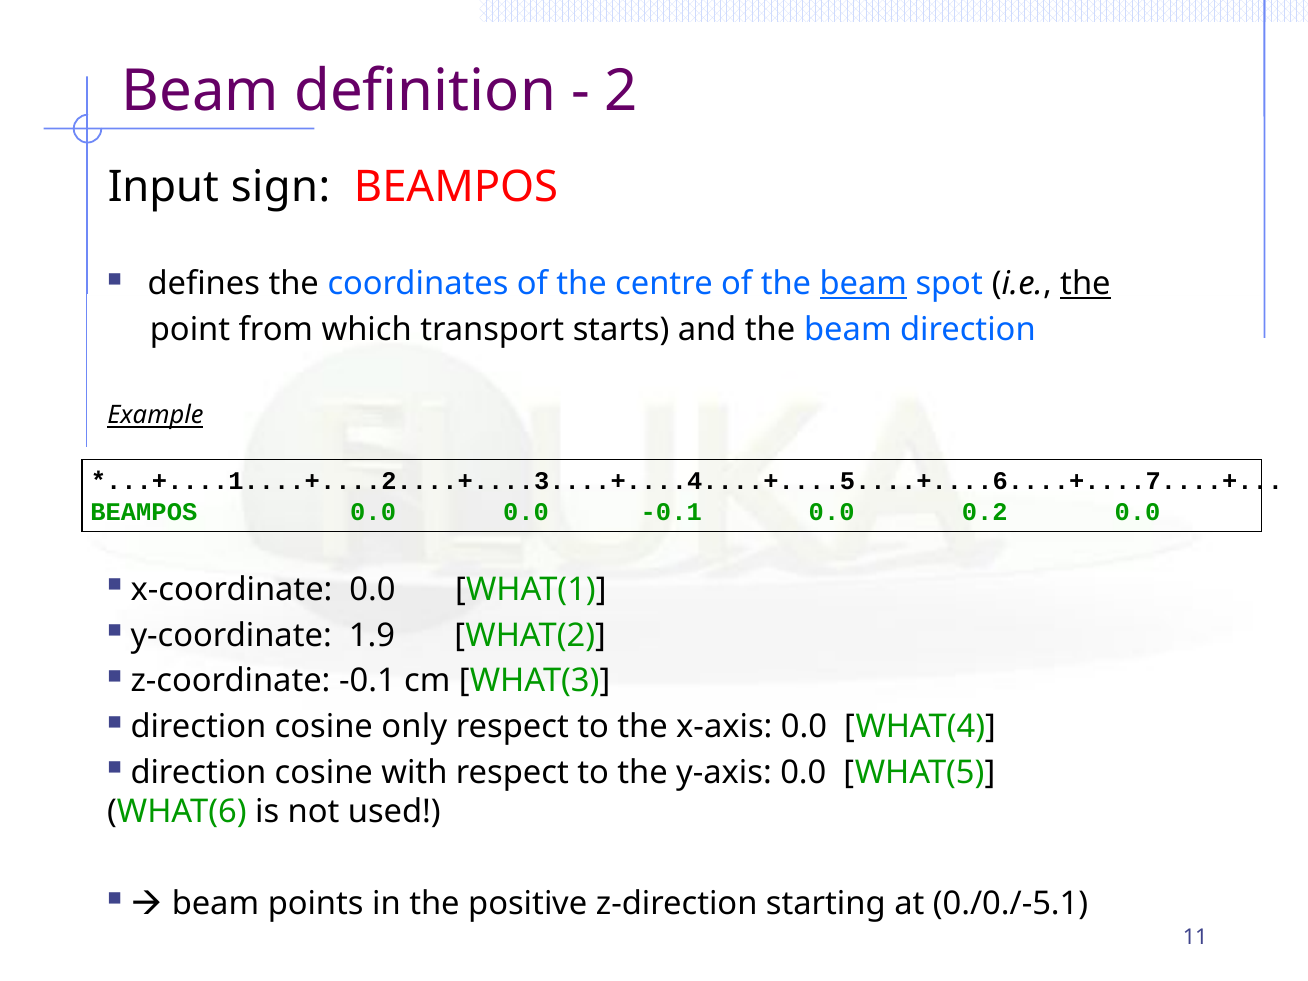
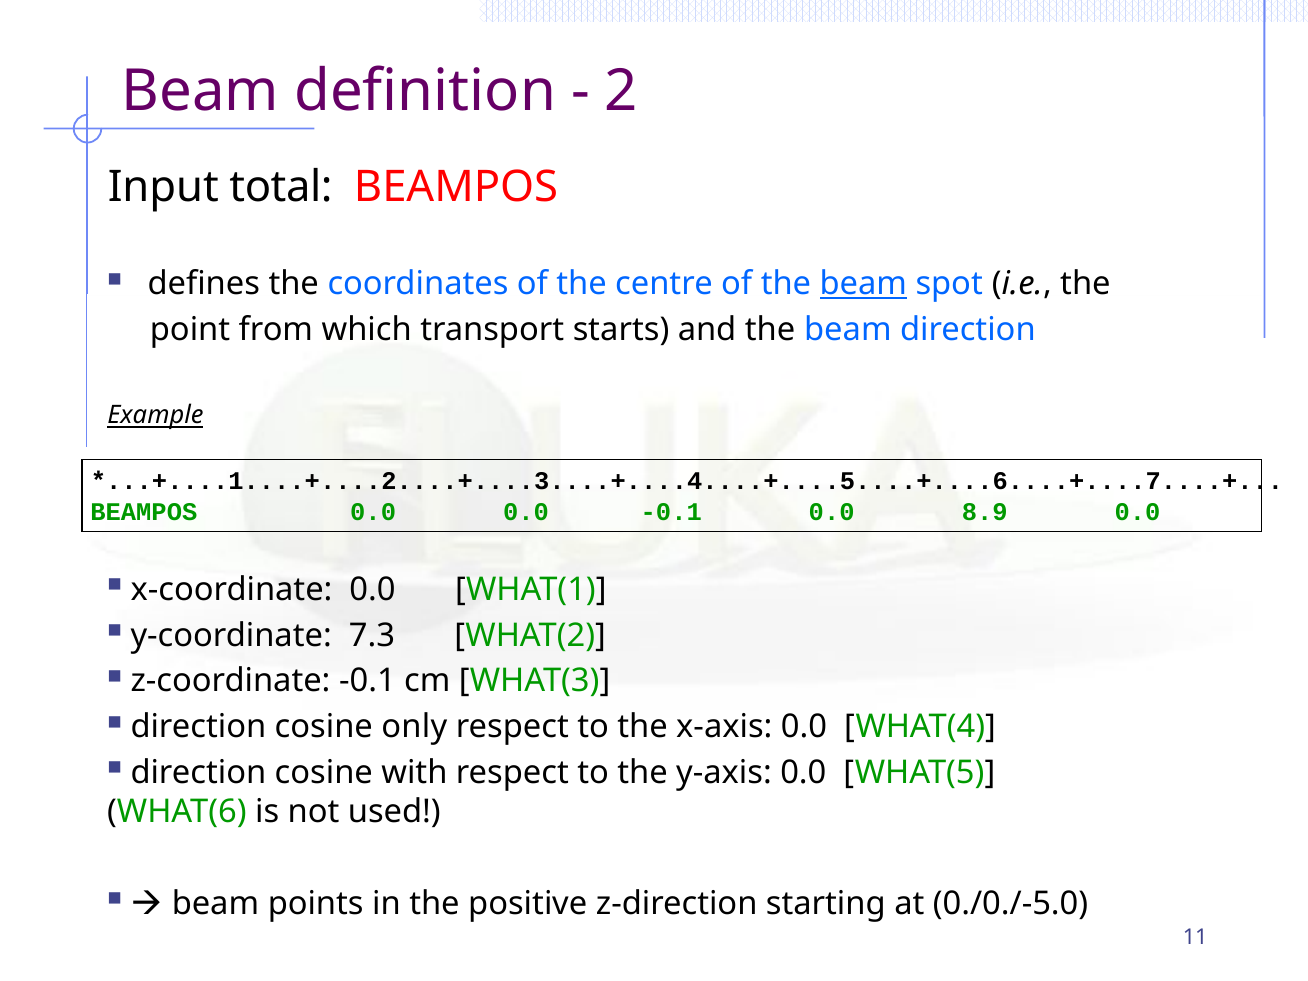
sign: sign -> total
the at (1085, 284) underline: present -> none
0.2: 0.2 -> 8.9
1.9: 1.9 -> 7.3
0./0./-5.1: 0./0./-5.1 -> 0./0./-5.0
